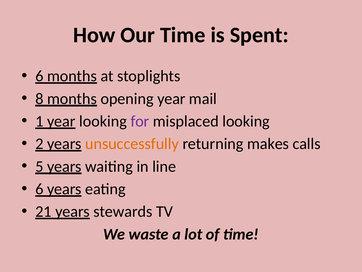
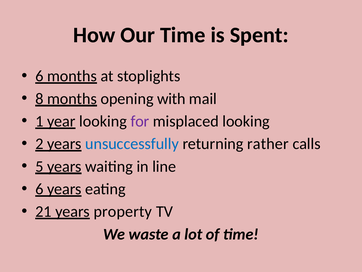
opening year: year -> with
unsuccessfully colour: orange -> blue
makes: makes -> rather
stewards: stewards -> property
